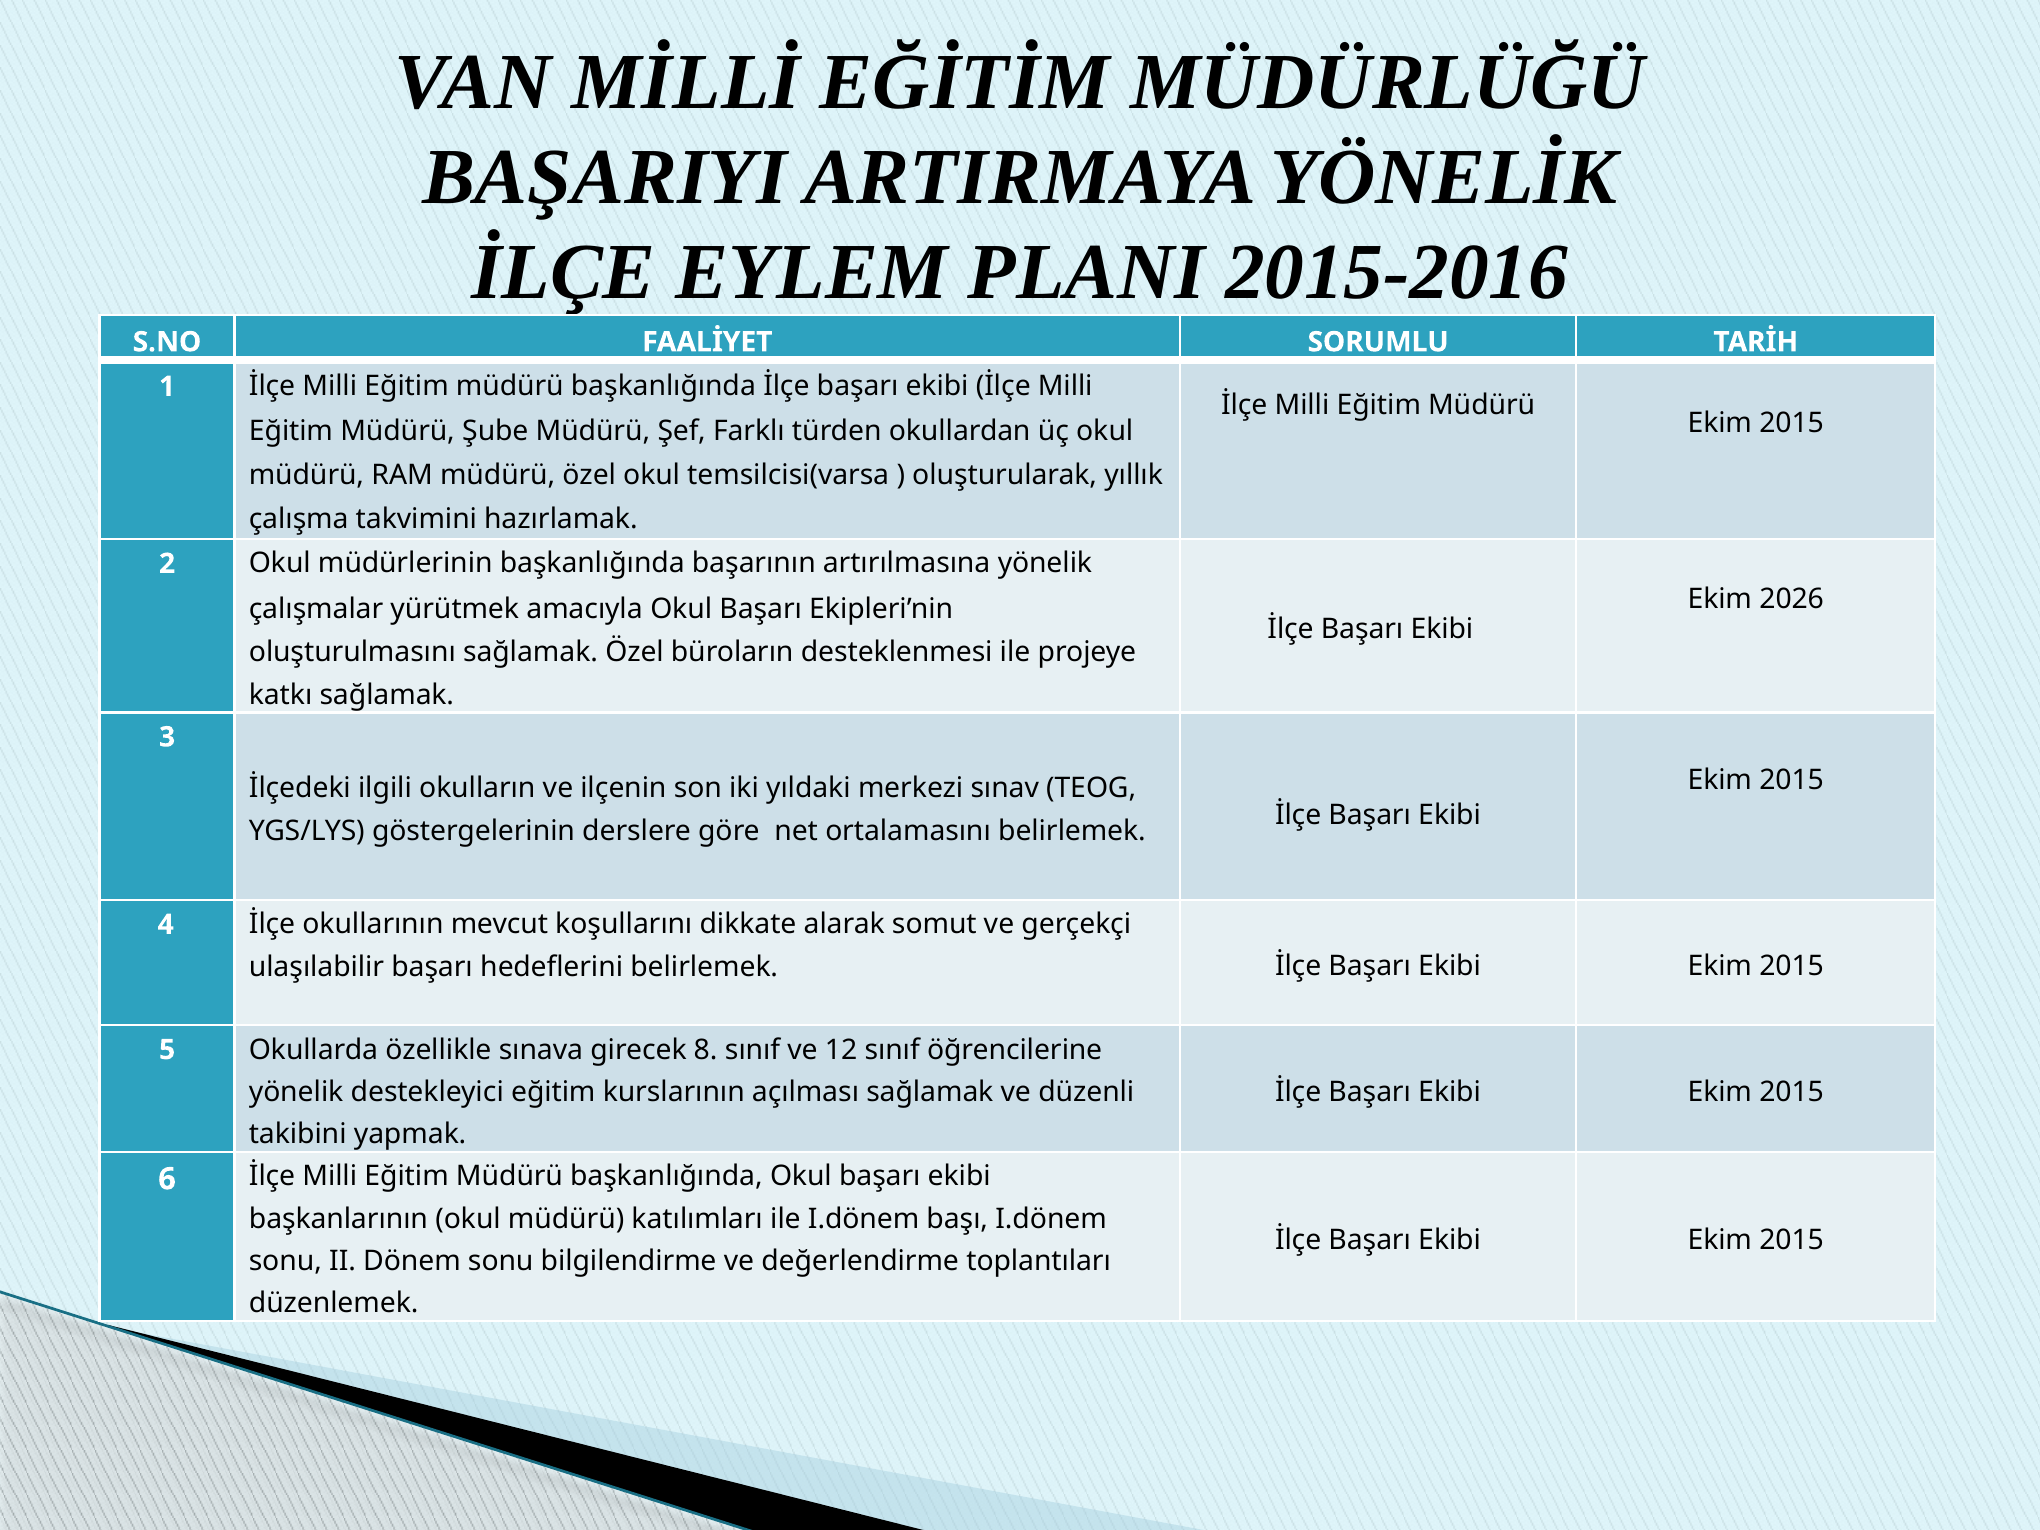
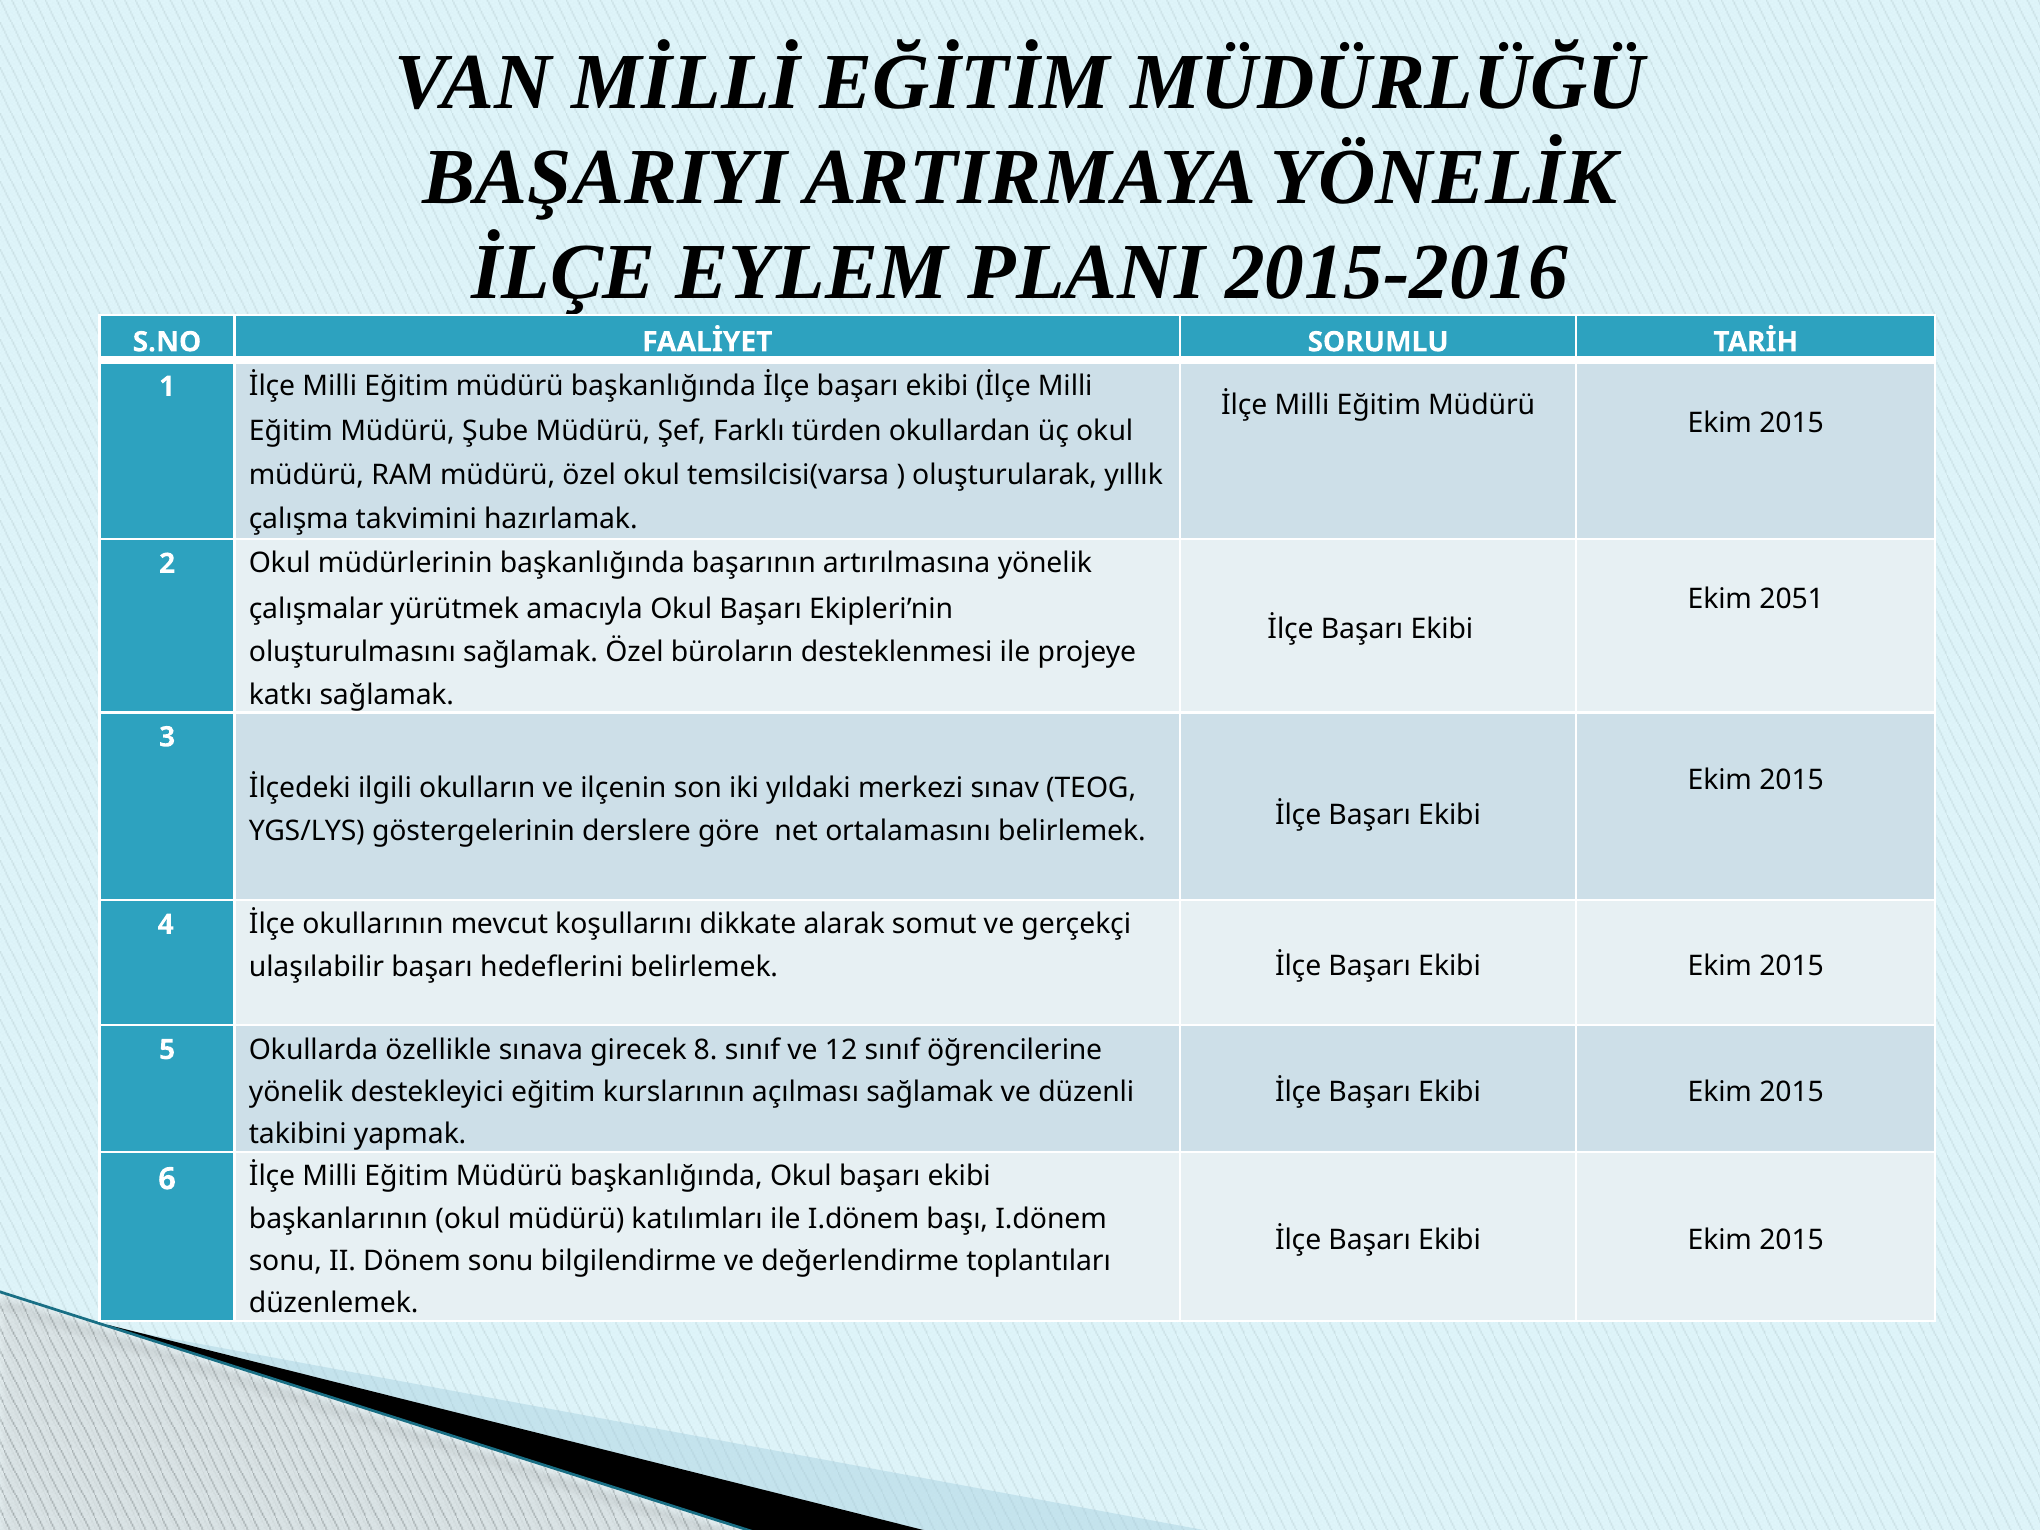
2026: 2026 -> 2051
